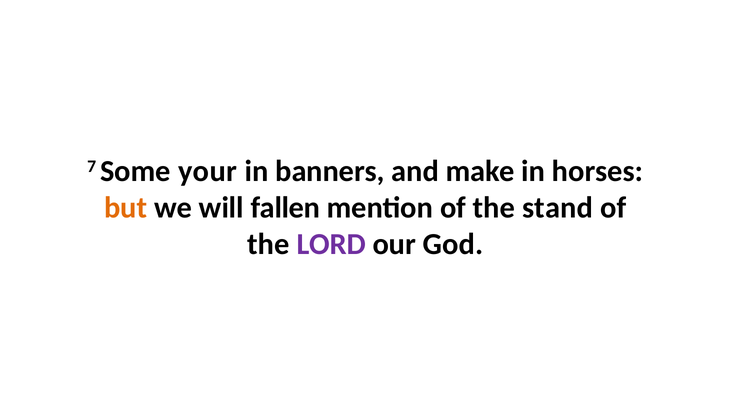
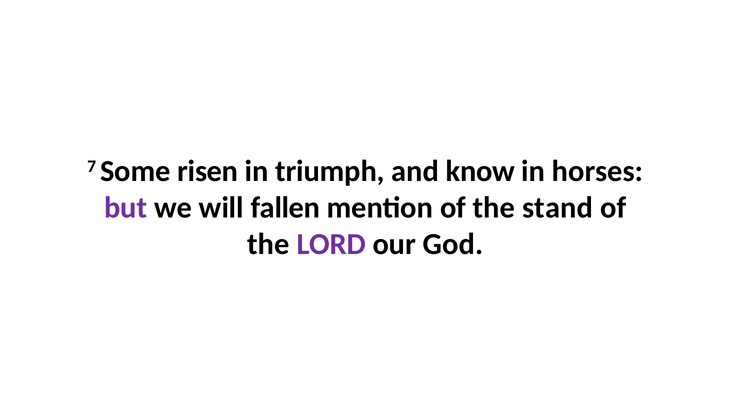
your: your -> risen
banners: banners -> triumph
make: make -> know
but colour: orange -> purple
